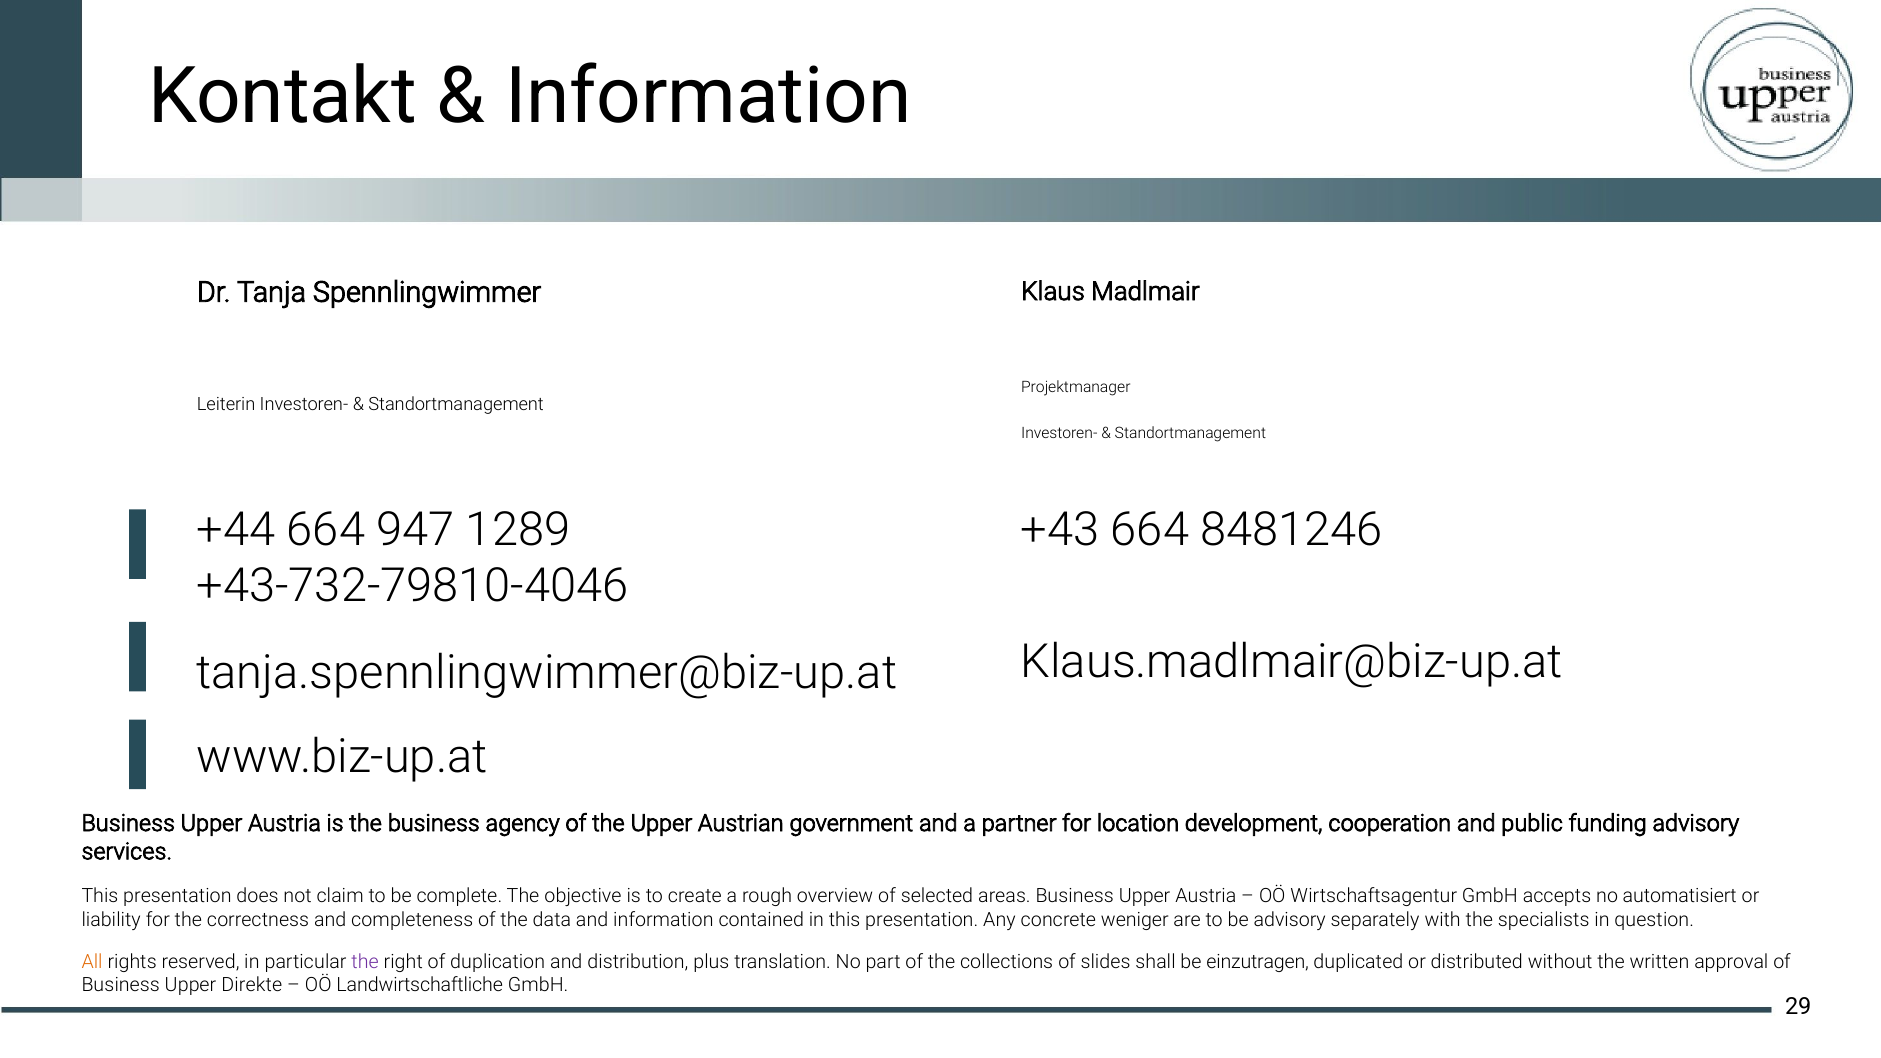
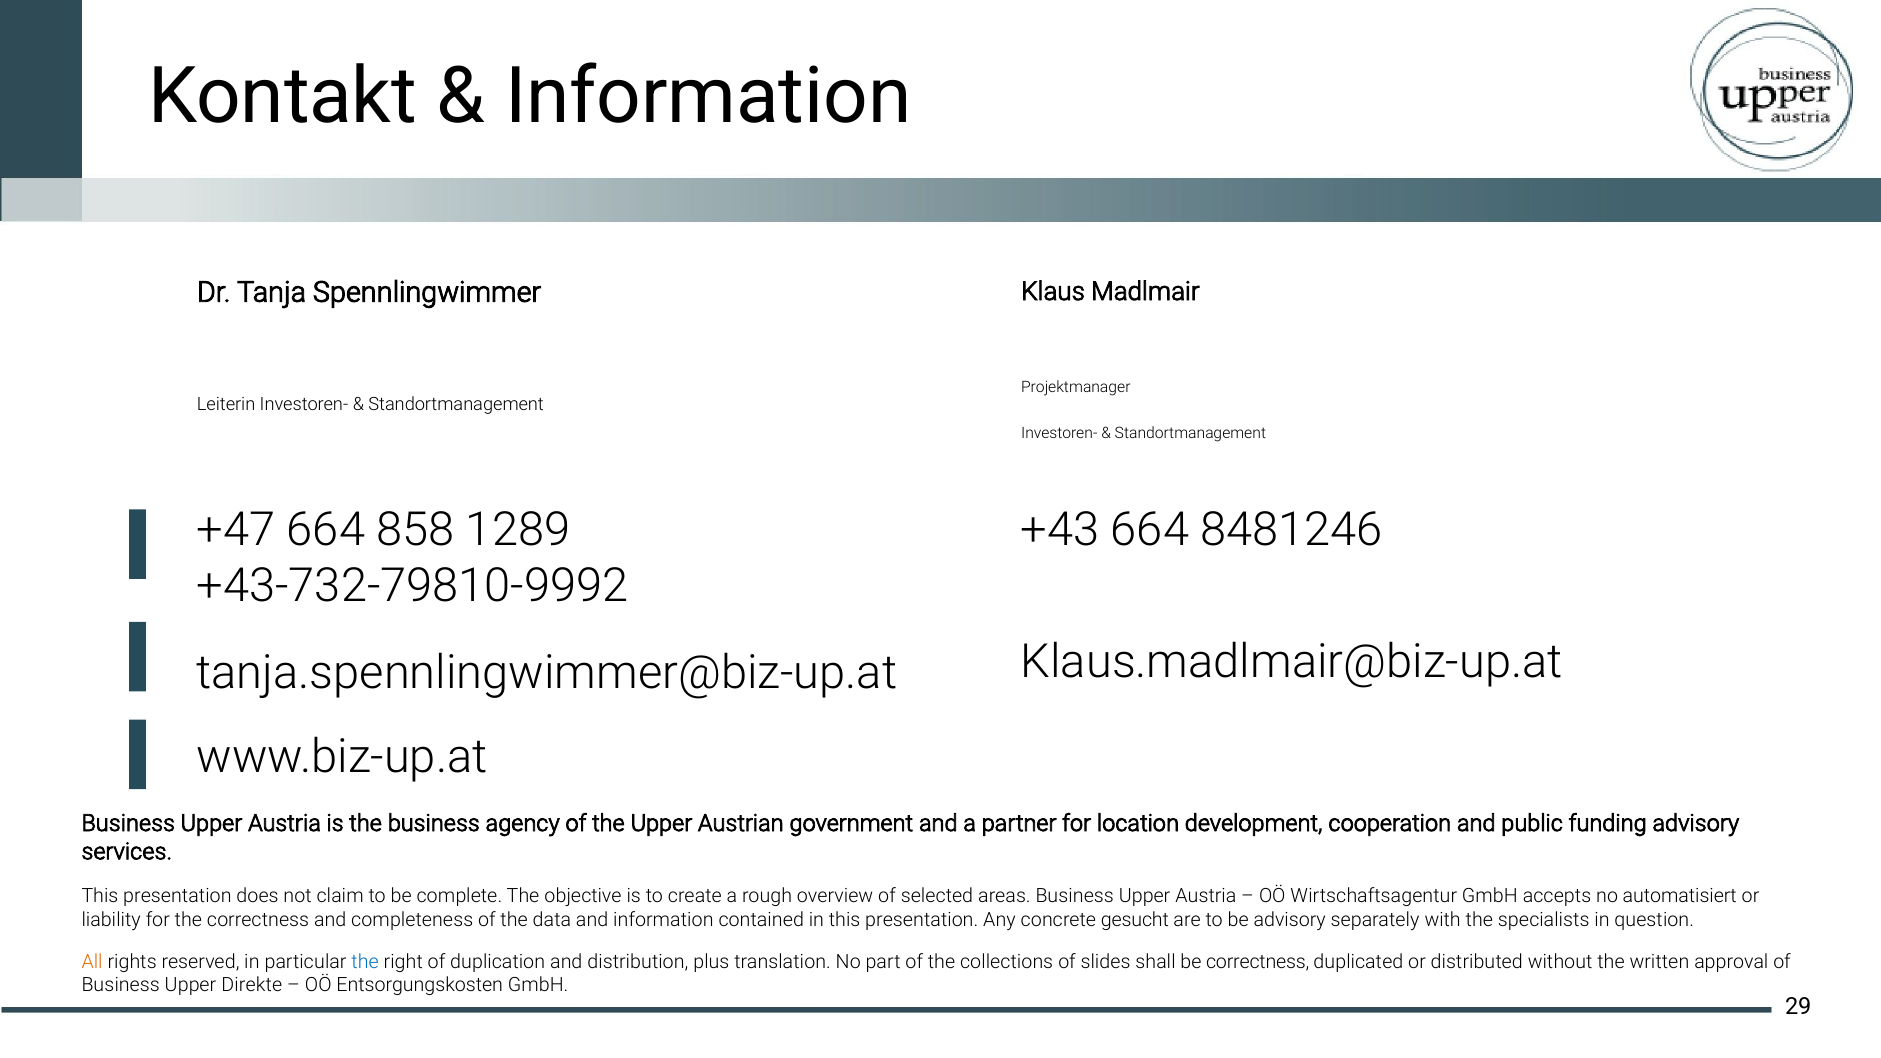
+44: +44 -> +47
947: 947 -> 858
+43-732-79810-4046: +43-732-79810-4046 -> +43-732-79810-9992
weniger: weniger -> gesucht
the at (365, 962) colour: purple -> blue
be einzutragen: einzutragen -> correctness
Landwirtschaftliche: Landwirtschaftliche -> Entsorgungskosten
